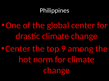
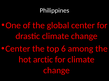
9: 9 -> 6
norm: norm -> arctic
